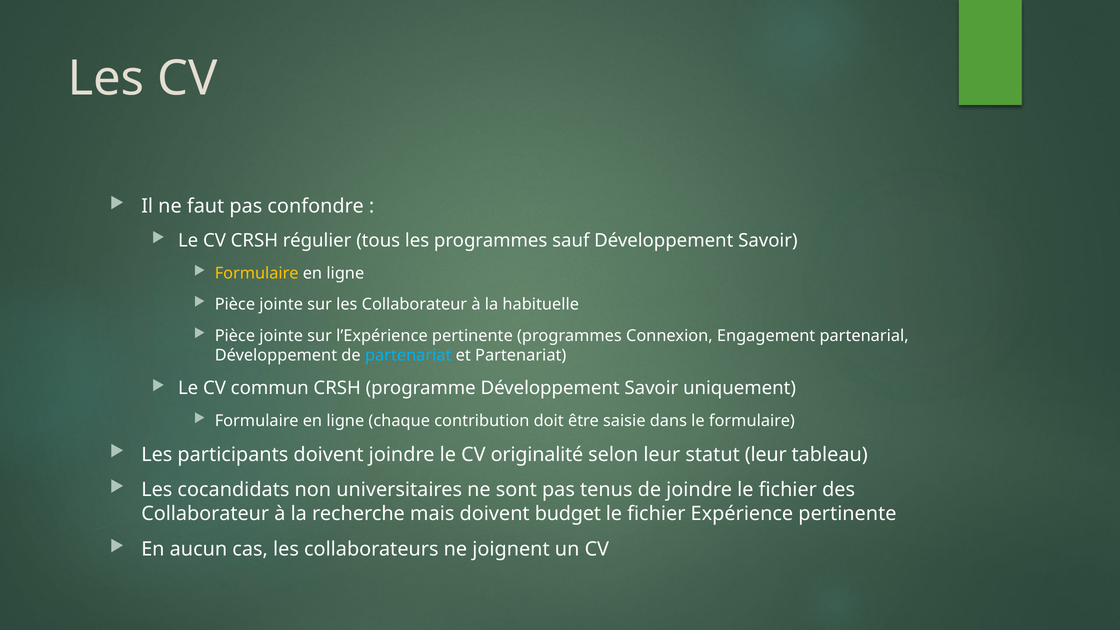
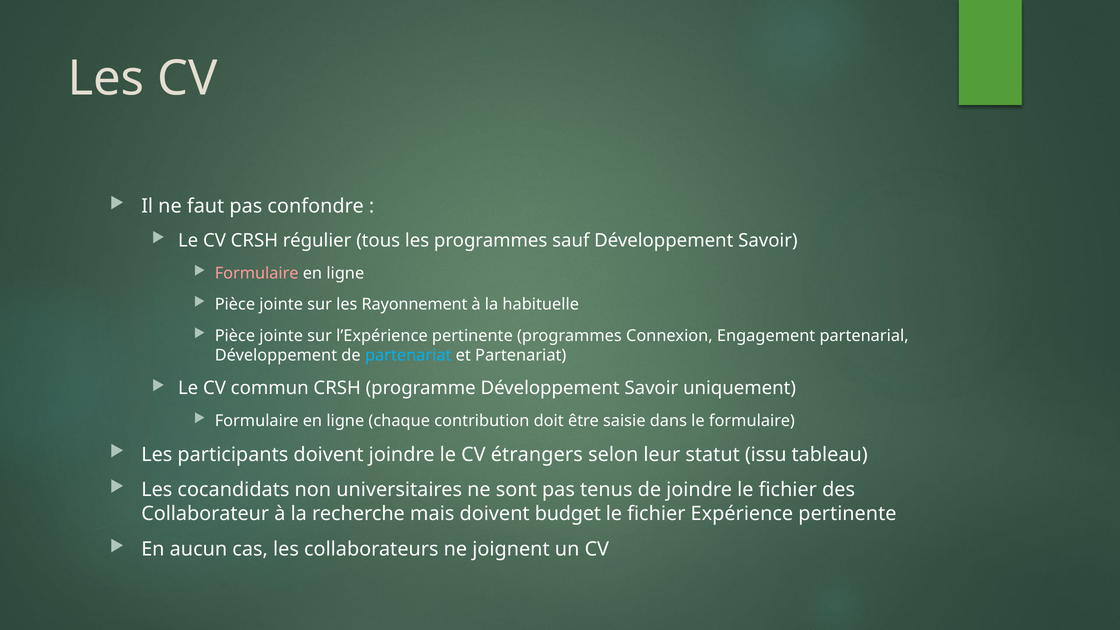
Formulaire at (257, 273) colour: yellow -> pink
les Collaborateur: Collaborateur -> Rayonnement
originalité: originalité -> étrangers
statut leur: leur -> issu
